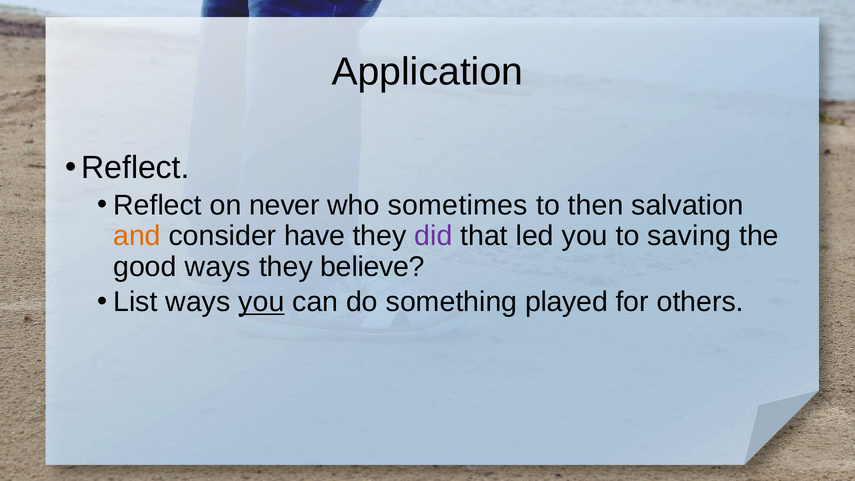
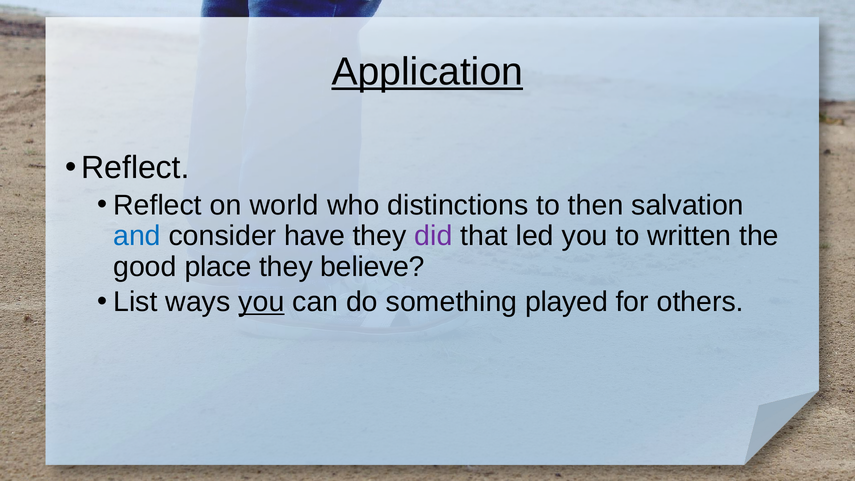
Application underline: none -> present
never: never -> world
sometimes: sometimes -> distinctions
and colour: orange -> blue
saving: saving -> written
good ways: ways -> place
